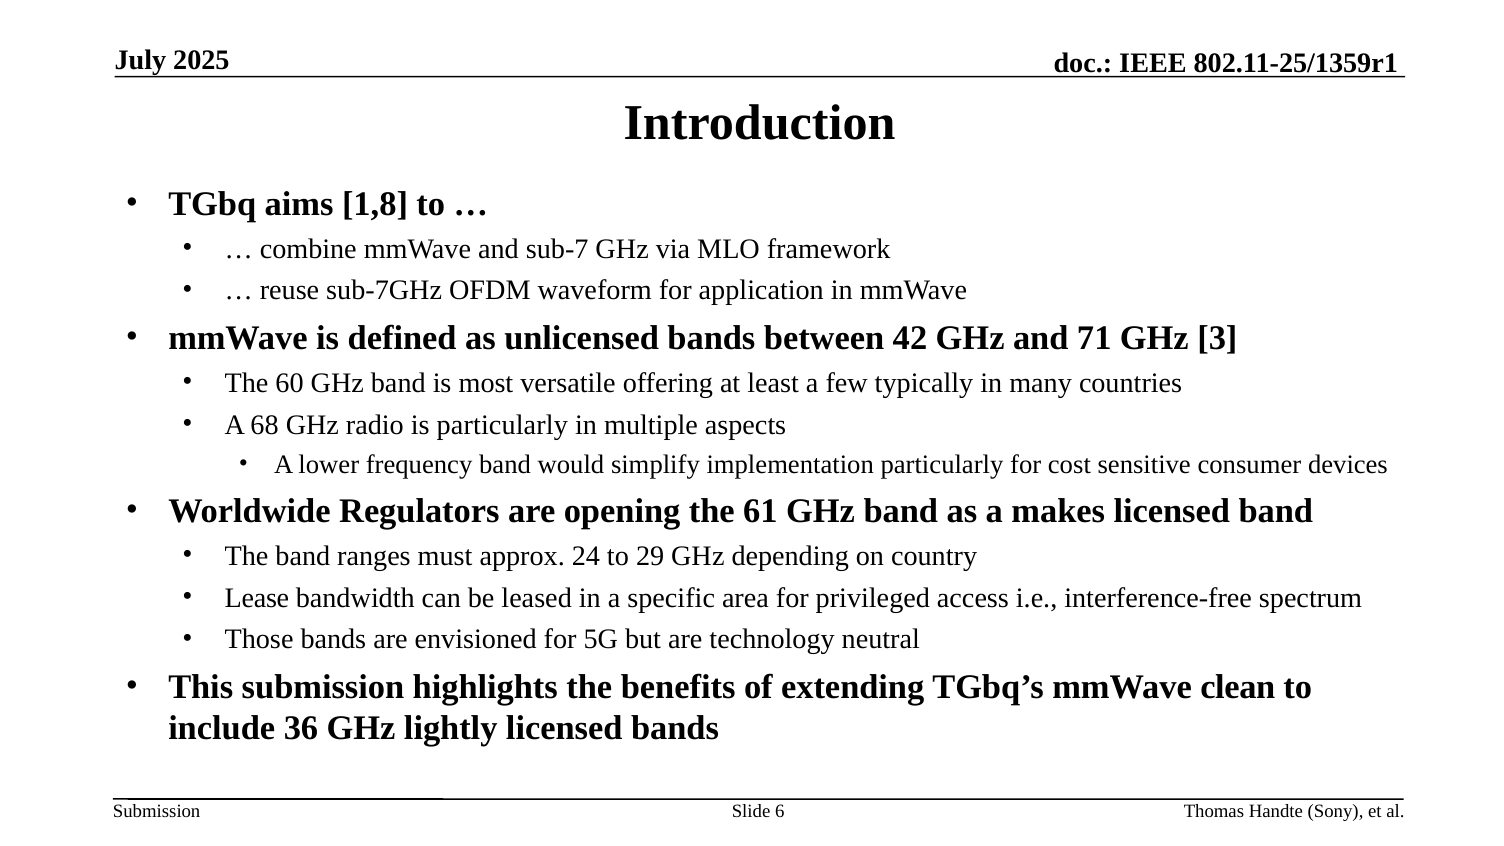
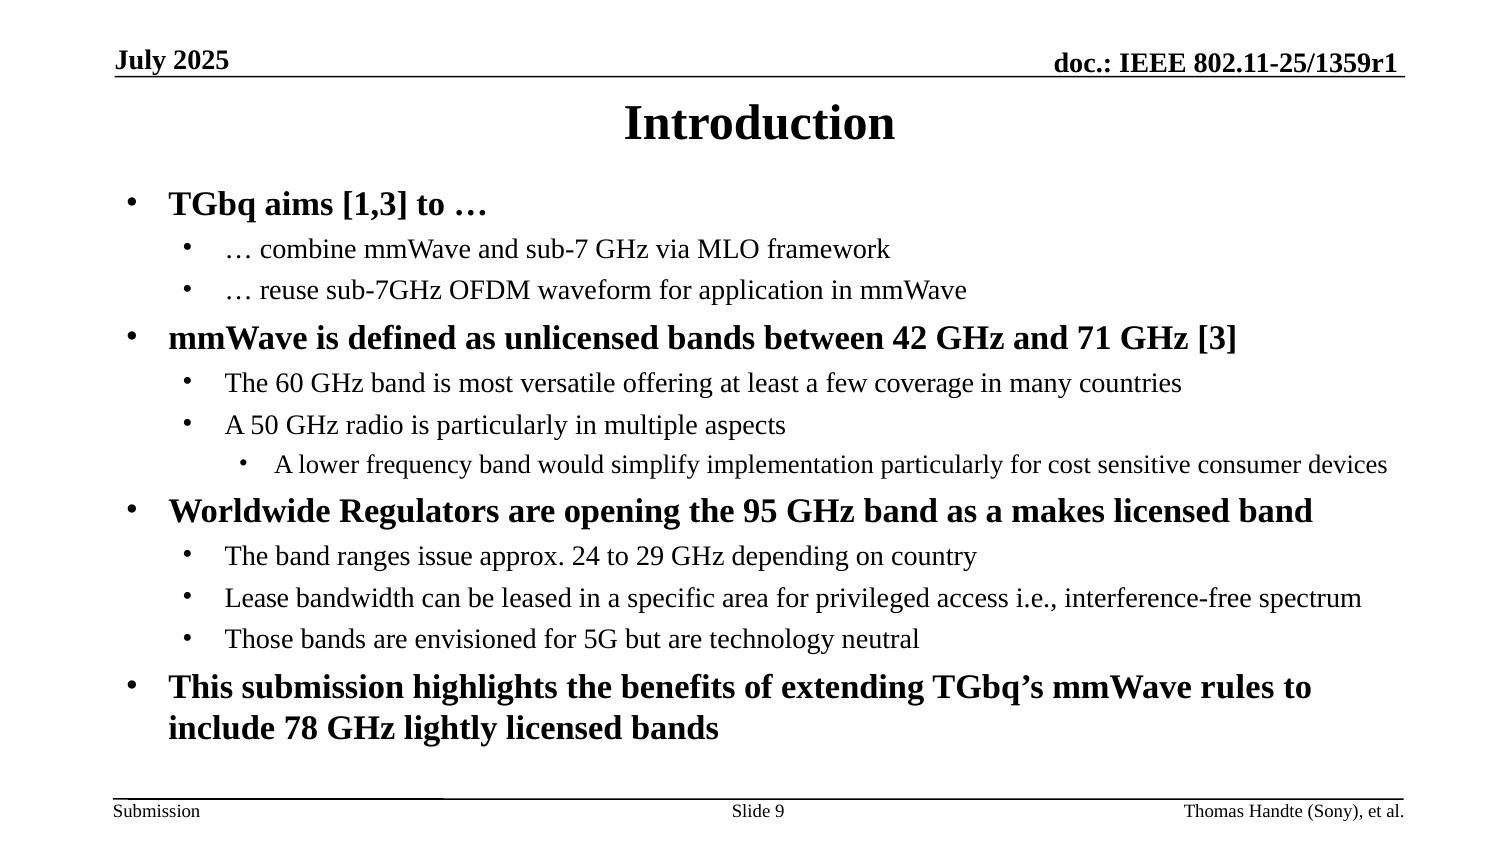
1,8: 1,8 -> 1,3
typically: typically -> coverage
68: 68 -> 50
61: 61 -> 95
must: must -> issue
clean: clean -> rules
36: 36 -> 78
6: 6 -> 9
